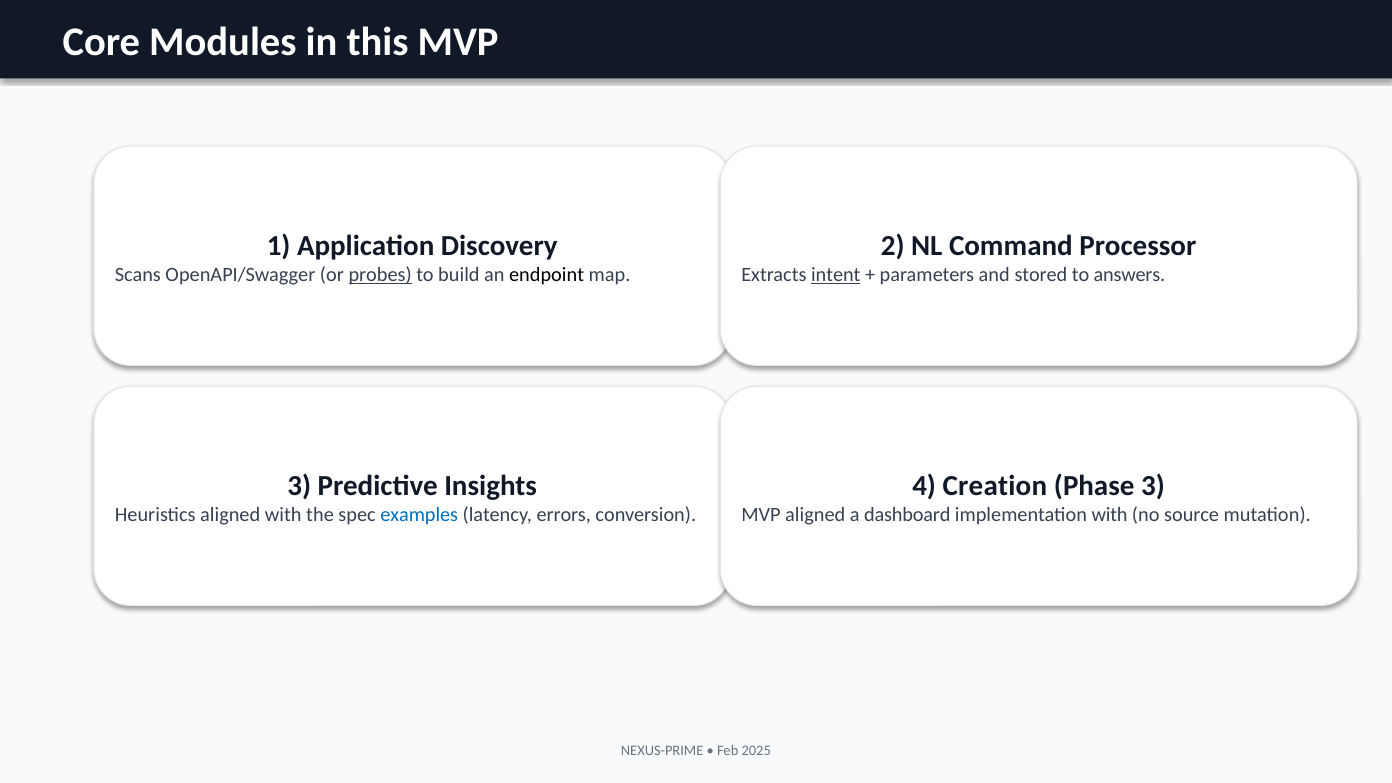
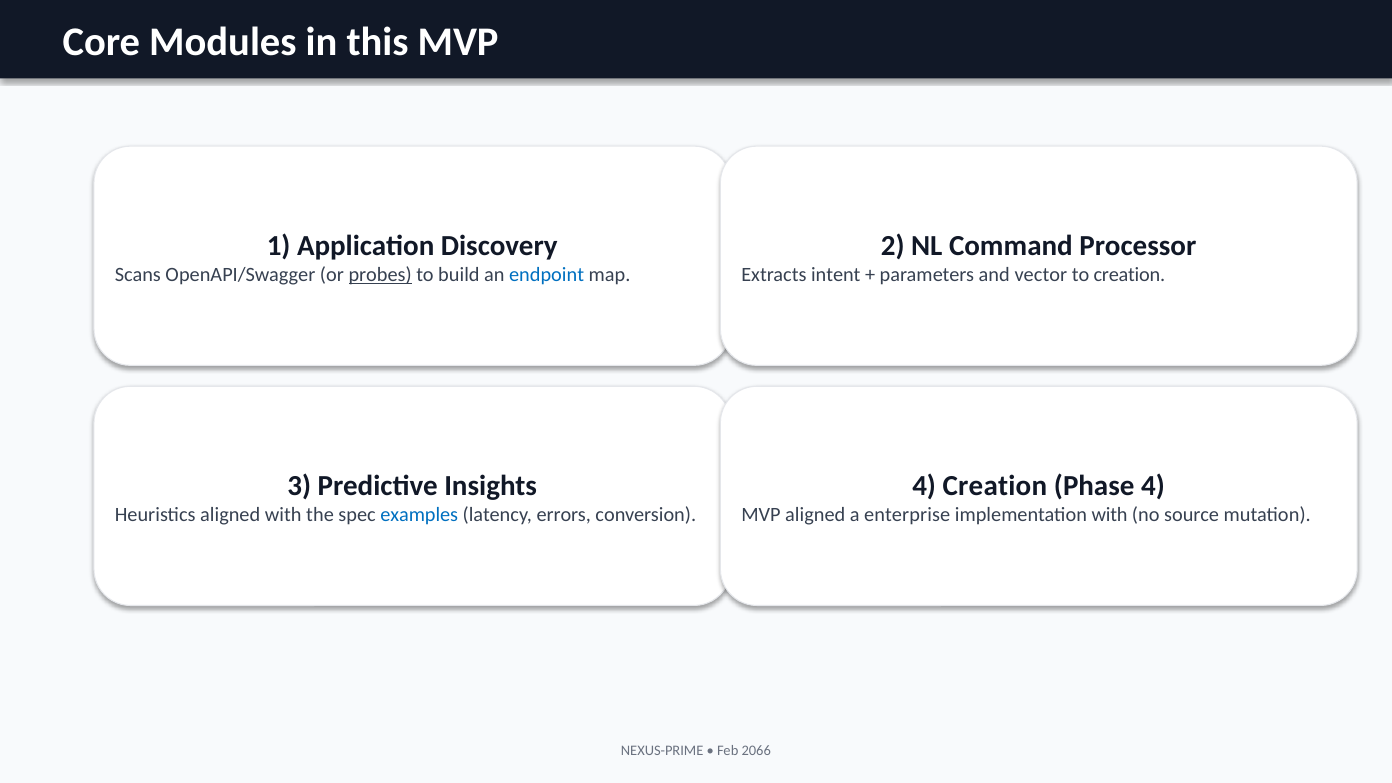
endpoint colour: black -> blue
intent underline: present -> none
stored: stored -> vector
to answers: answers -> creation
Phase 3: 3 -> 4
dashboard: dashboard -> enterprise
2025: 2025 -> 2066
